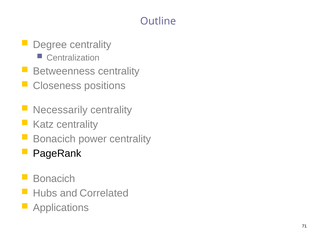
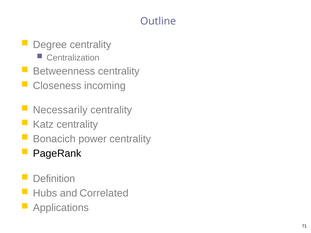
positions: positions -> incoming
Bonacich at (54, 179): Bonacich -> Definition
